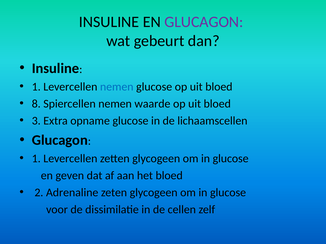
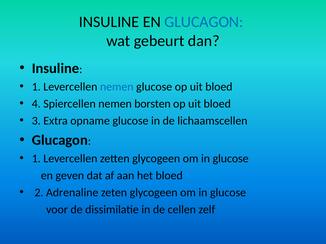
GLUCAGON at (204, 22) colour: purple -> blue
8: 8 -> 4
waarde: waarde -> borsten
